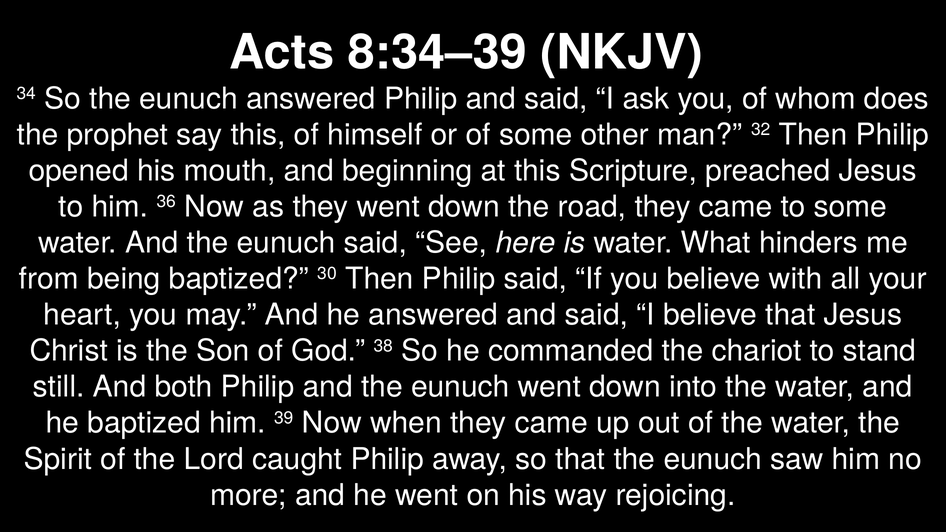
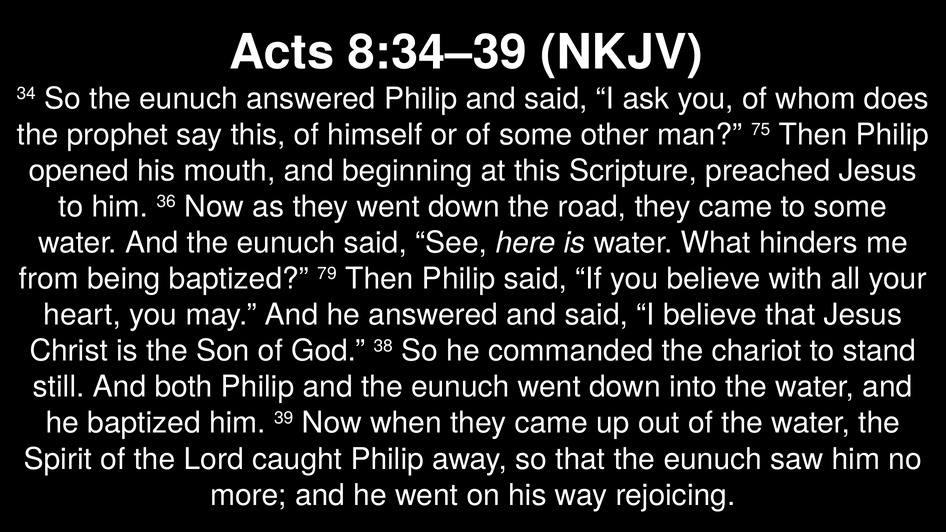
32: 32 -> 75
30: 30 -> 79
